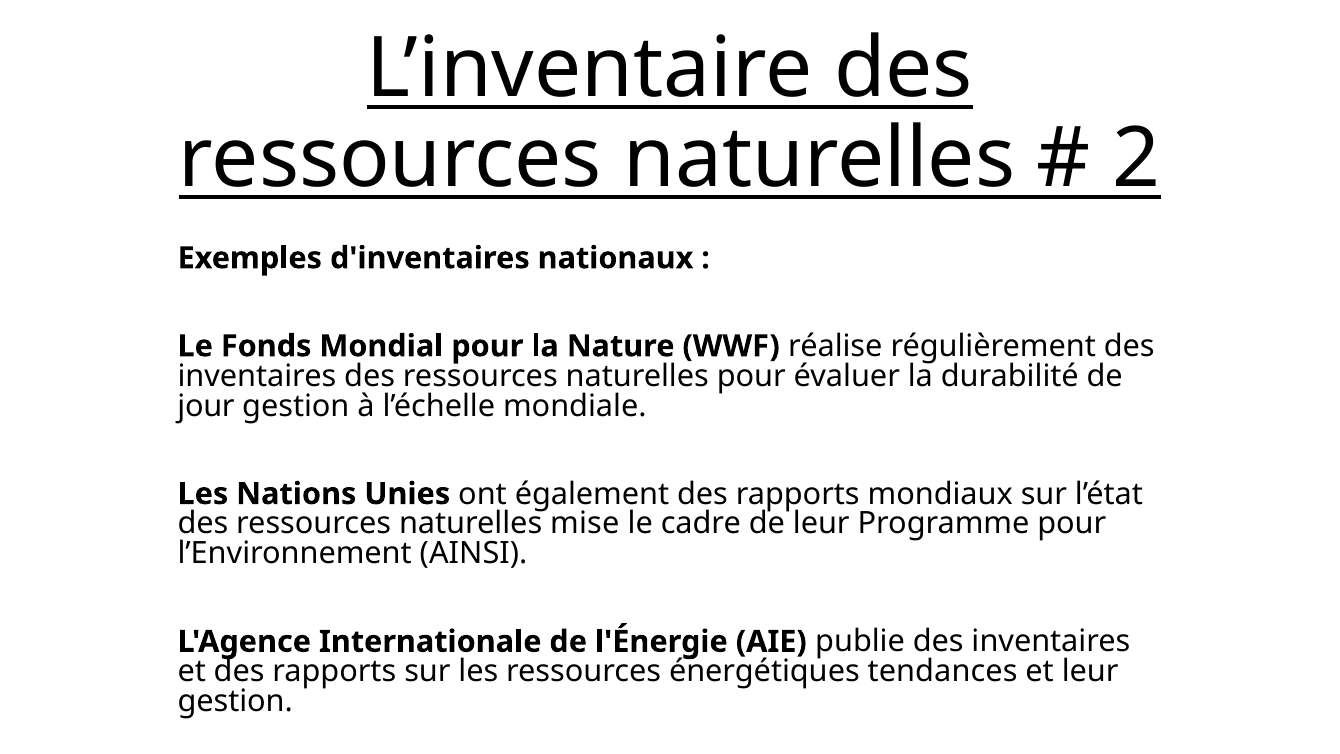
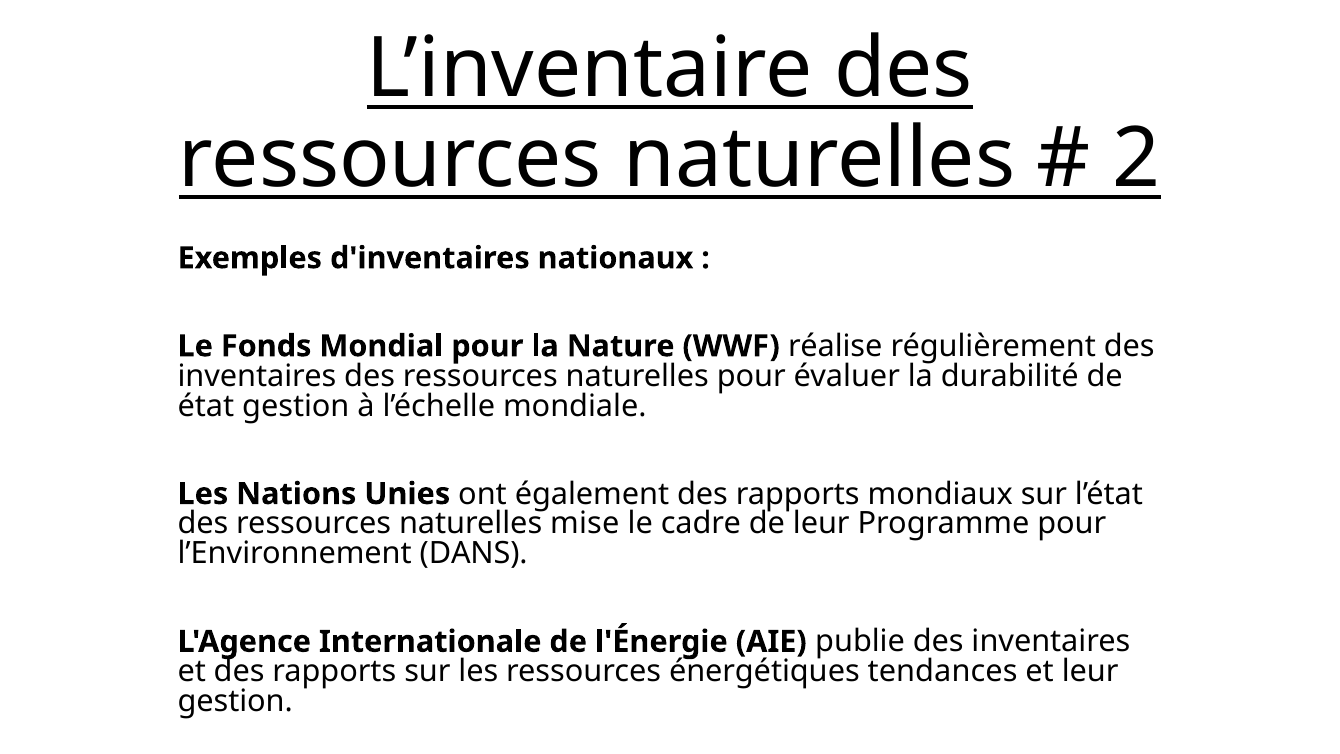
jour: jour -> état
AINSI: AINSI -> DANS
